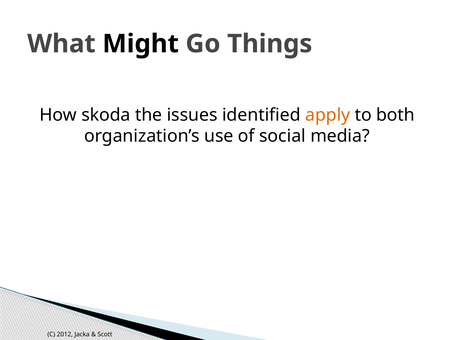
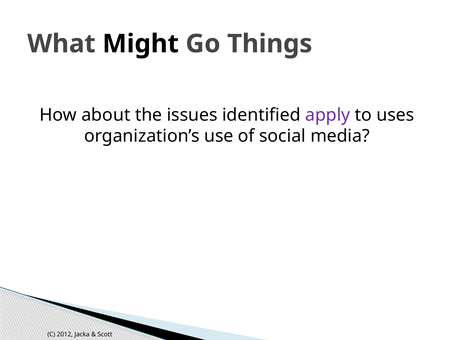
skoda: skoda -> about
apply colour: orange -> purple
both: both -> uses
